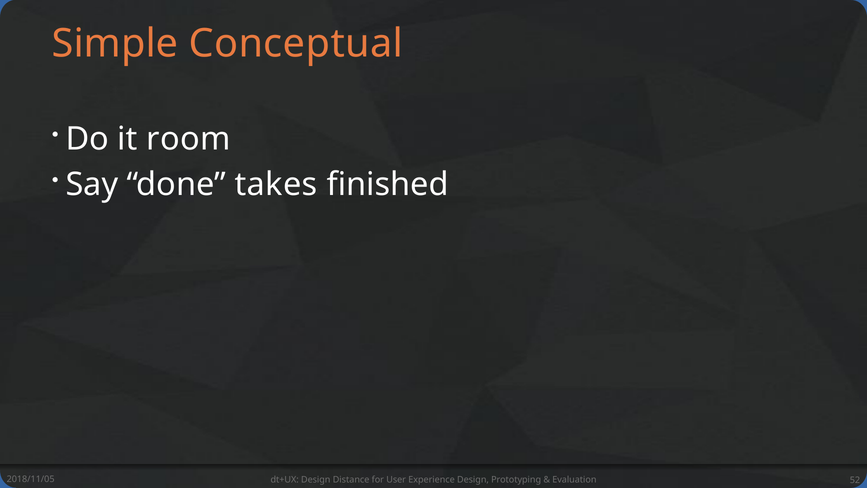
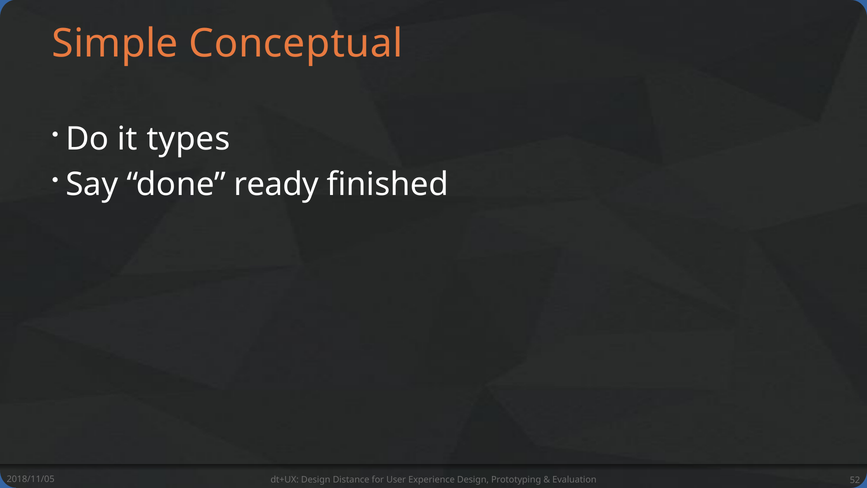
room: room -> types
takes: takes -> ready
